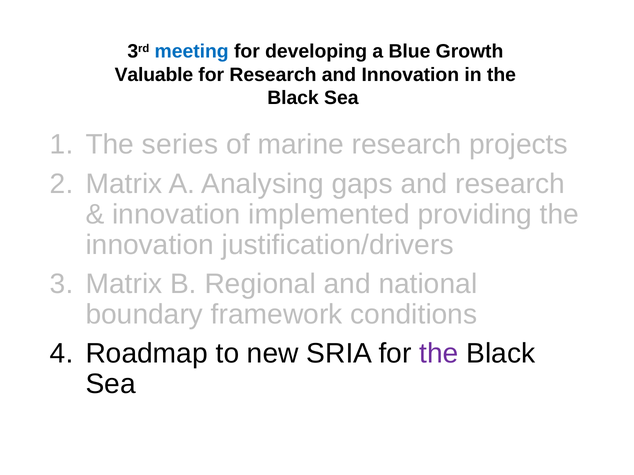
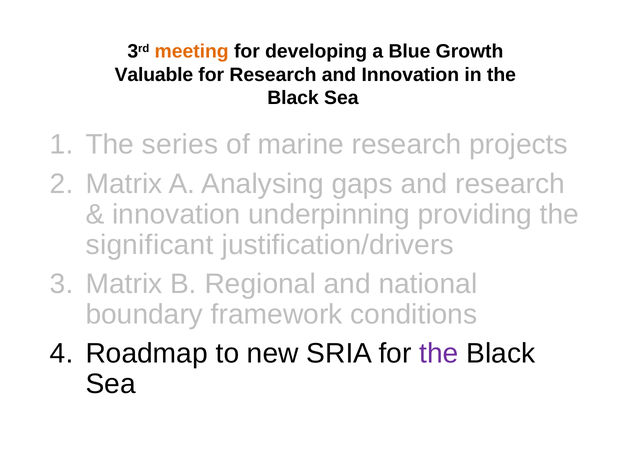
meeting colour: blue -> orange
implemented: implemented -> underpinning
innovation at (150, 245): innovation -> significant
